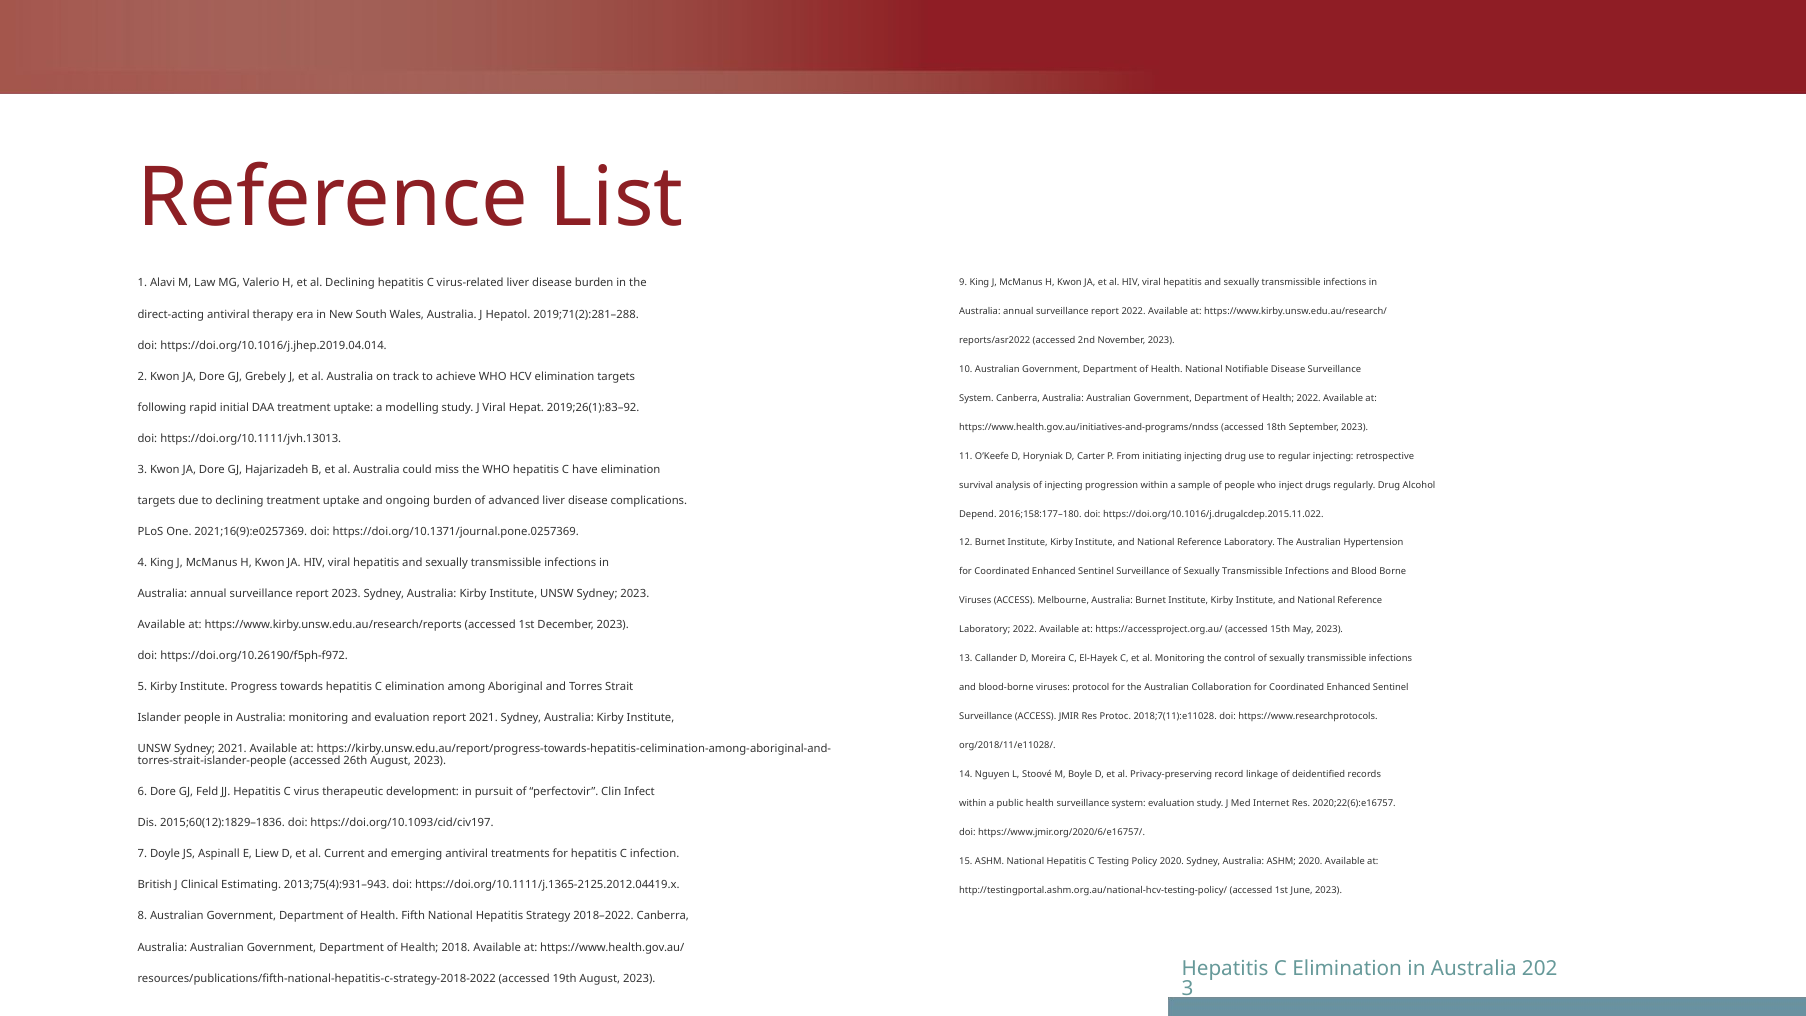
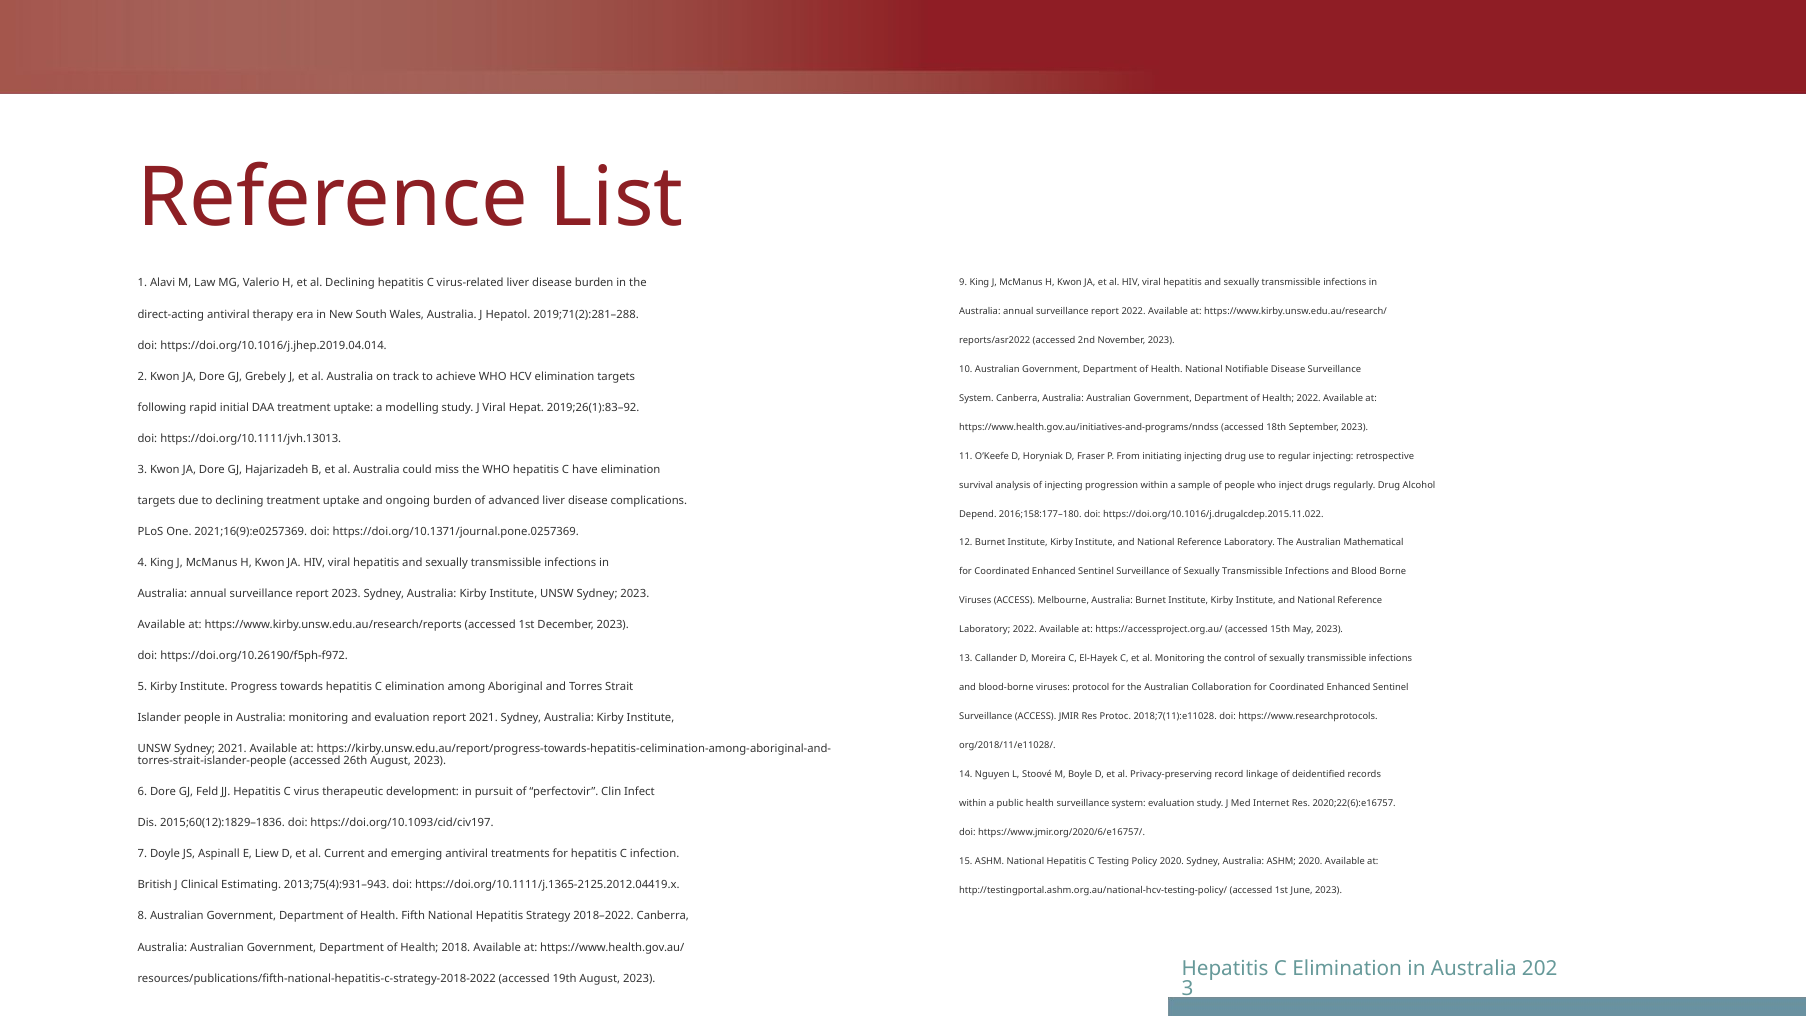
Carter: Carter -> Fraser
Hypertension: Hypertension -> Mathematical
